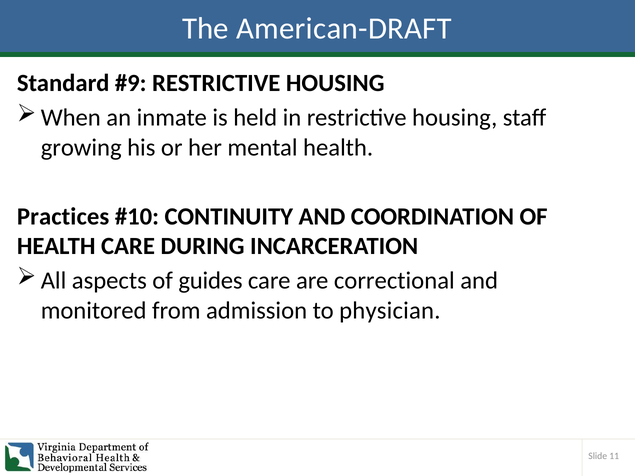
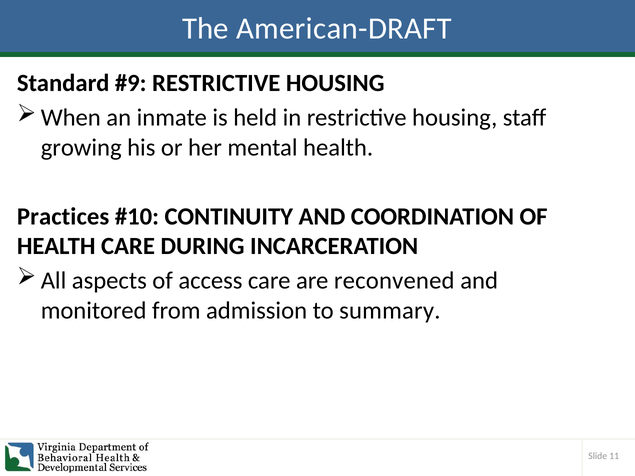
guides: guides -> access
correctional: correctional -> reconvened
physician: physician -> summary
